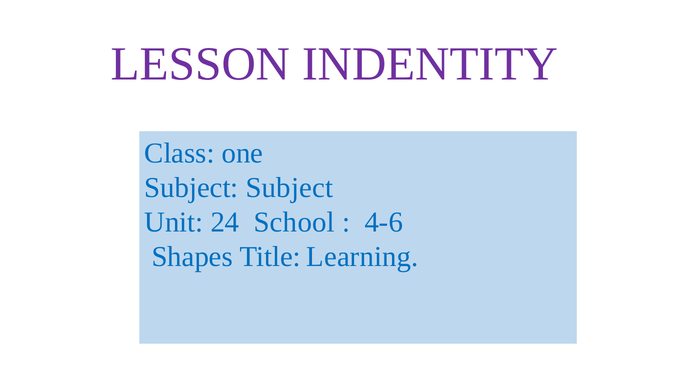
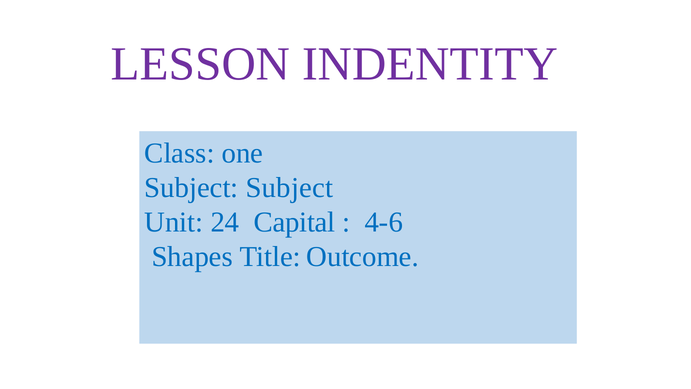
School: School -> Capital
Learning: Learning -> Outcome
